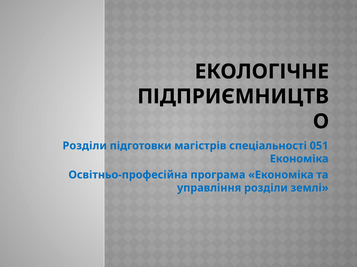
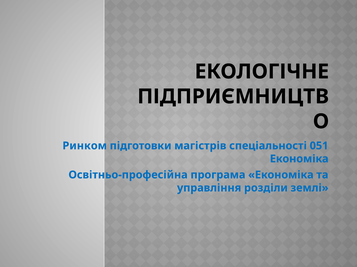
Розділи at (85, 146): Розділи -> Ринком
